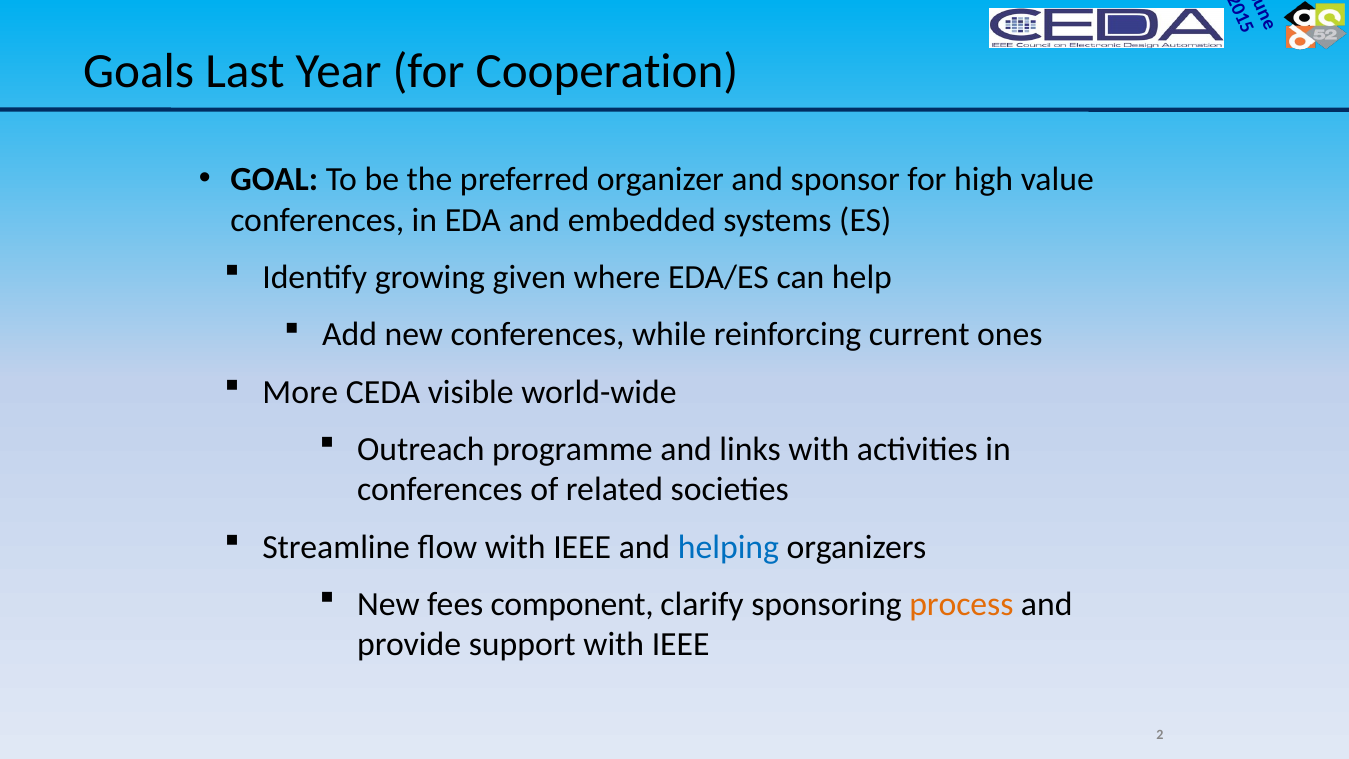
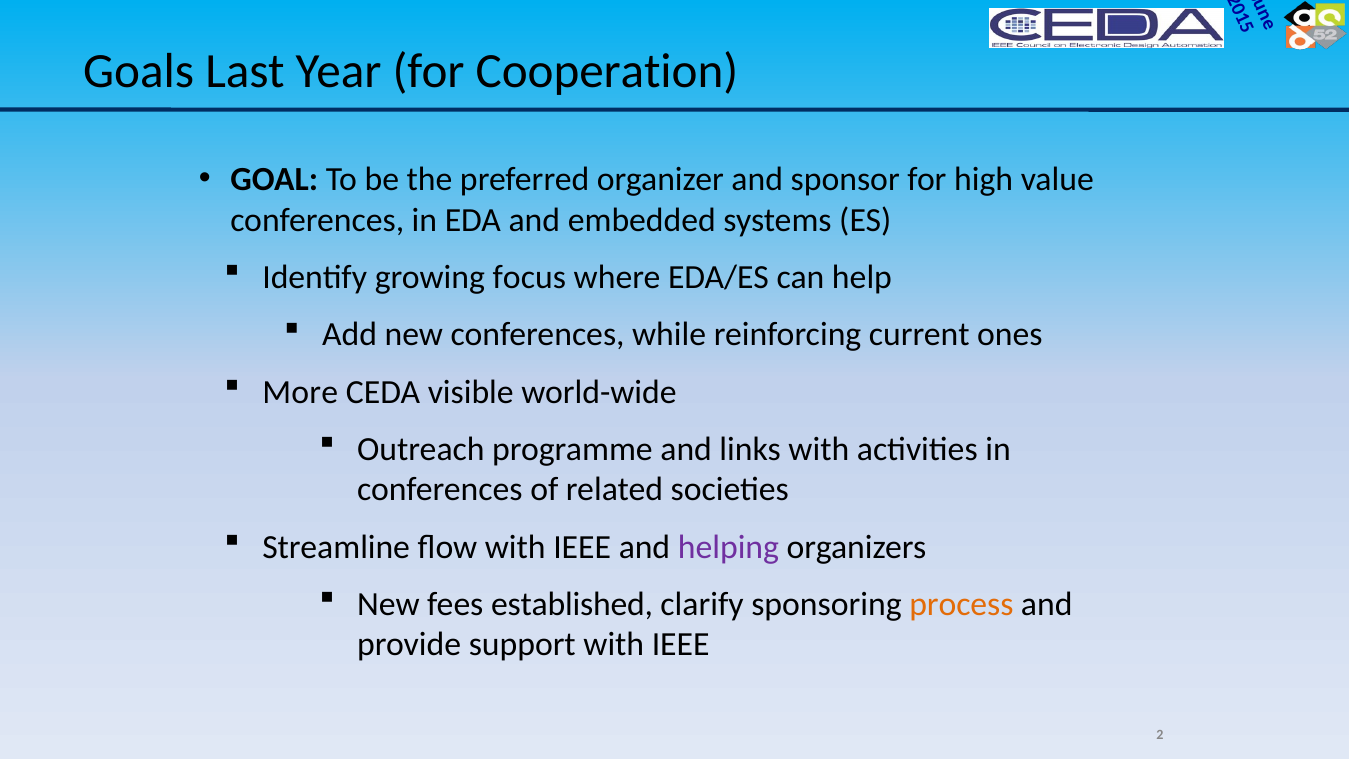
given: given -> focus
helping colour: blue -> purple
component: component -> established
